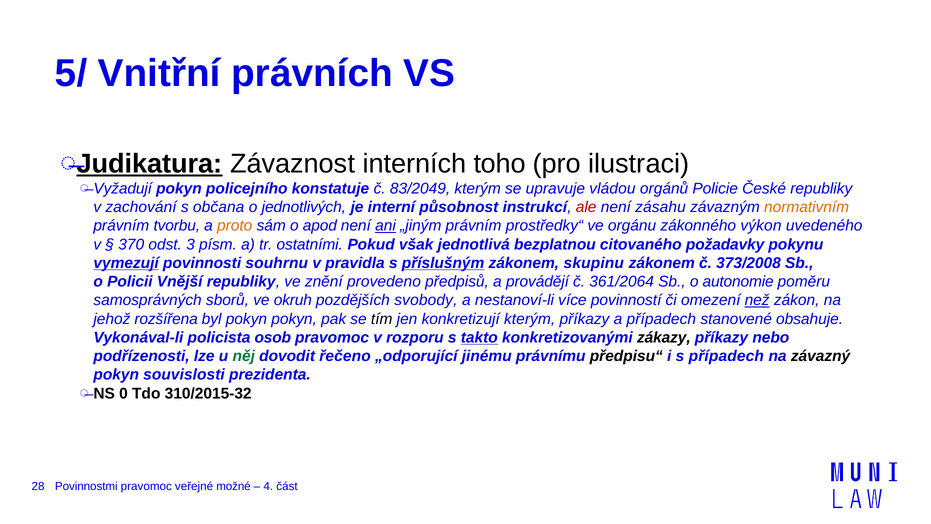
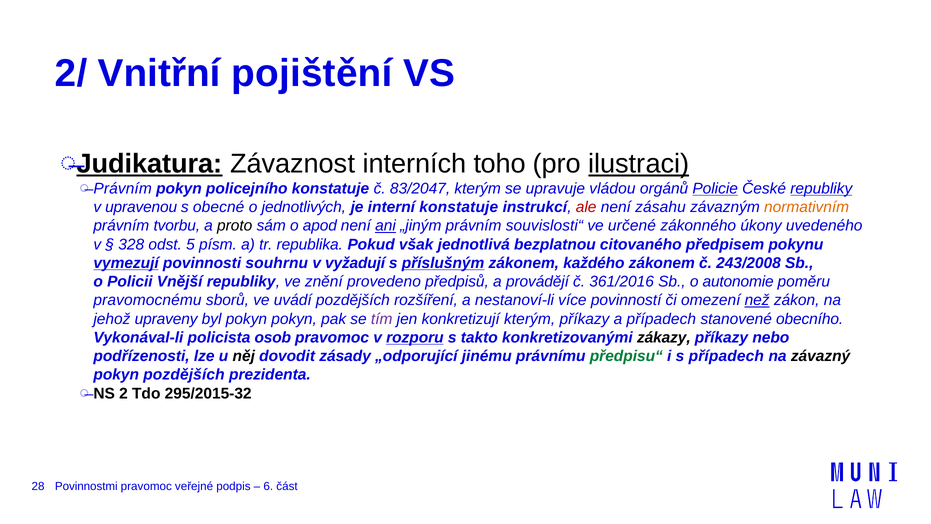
5/: 5/ -> 2/
právních: právních -> pojištění
ilustraci underline: none -> present
Vyžadují at (123, 188): Vyžadují -> Právním
83/2049: 83/2049 -> 83/2047
Policie underline: none -> present
republiky at (821, 188) underline: none -> present
zachování: zachování -> upravenou
občana: občana -> obecné
interní působnost: působnost -> konstatuje
proto colour: orange -> black
prostředky“: prostředky“ -> souvislosti“
orgánu: orgánu -> určené
výkon: výkon -> úkony
370: 370 -> 328
3: 3 -> 5
ostatními: ostatními -> republika
požadavky: požadavky -> předpisem
pravidla: pravidla -> vyžadují
skupinu: skupinu -> každého
373/2008: 373/2008 -> 243/2008
361/2064: 361/2064 -> 361/2016
samosprávných: samosprávných -> pravomocnému
okruh: okruh -> uvádí
svobody: svobody -> rozšíření
rozšířena: rozšířena -> upraveny
tím colour: black -> purple
obsahuje: obsahuje -> obecního
rozporu underline: none -> present
takto underline: present -> none
něj colour: green -> black
řečeno: řečeno -> zásady
předpisu“ colour: black -> green
pokyn souvislosti: souvislosti -> pozdějších
0: 0 -> 2
310/2015-32: 310/2015-32 -> 295/2015-32
možné: možné -> podpis
4: 4 -> 6
